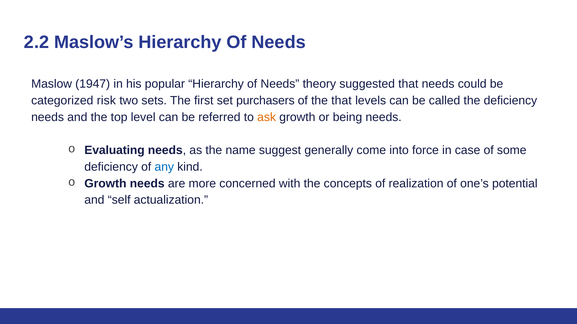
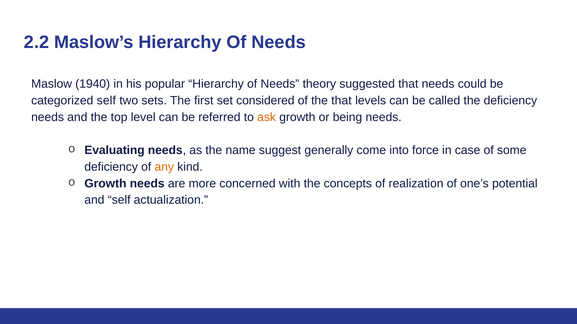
1947: 1947 -> 1940
categorized risk: risk -> self
purchasers: purchasers -> considered
any colour: blue -> orange
